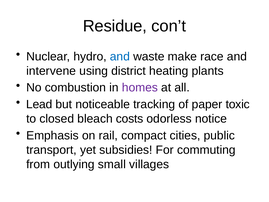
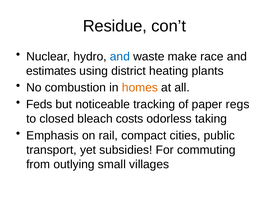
intervene: intervene -> estimates
homes colour: purple -> orange
Lead: Lead -> Feds
toxic: toxic -> regs
notice: notice -> taking
